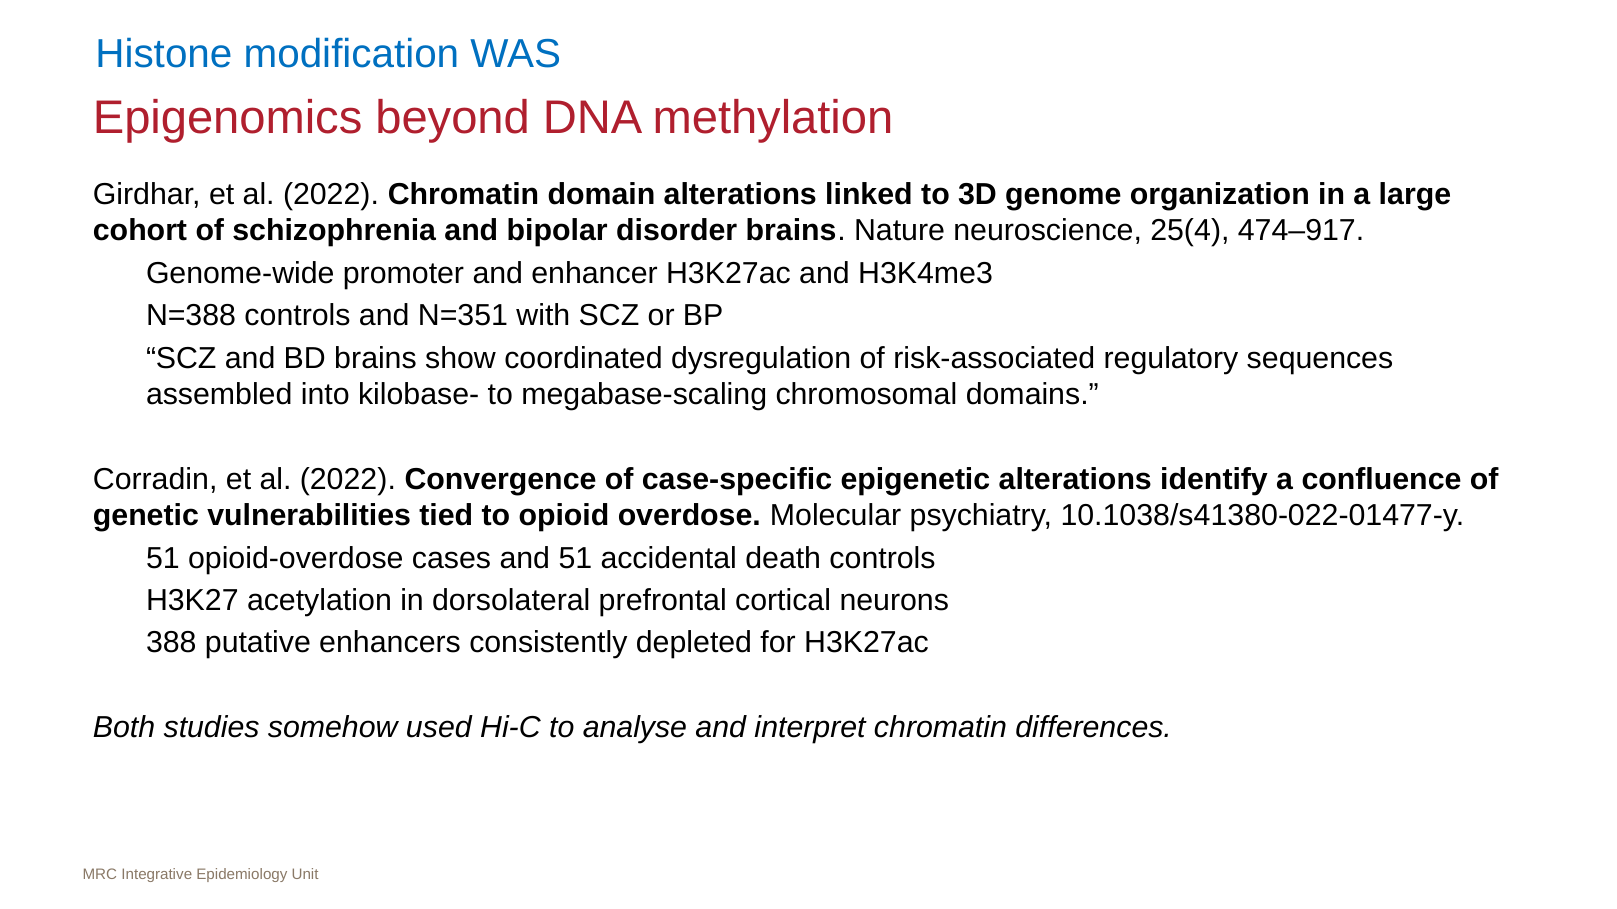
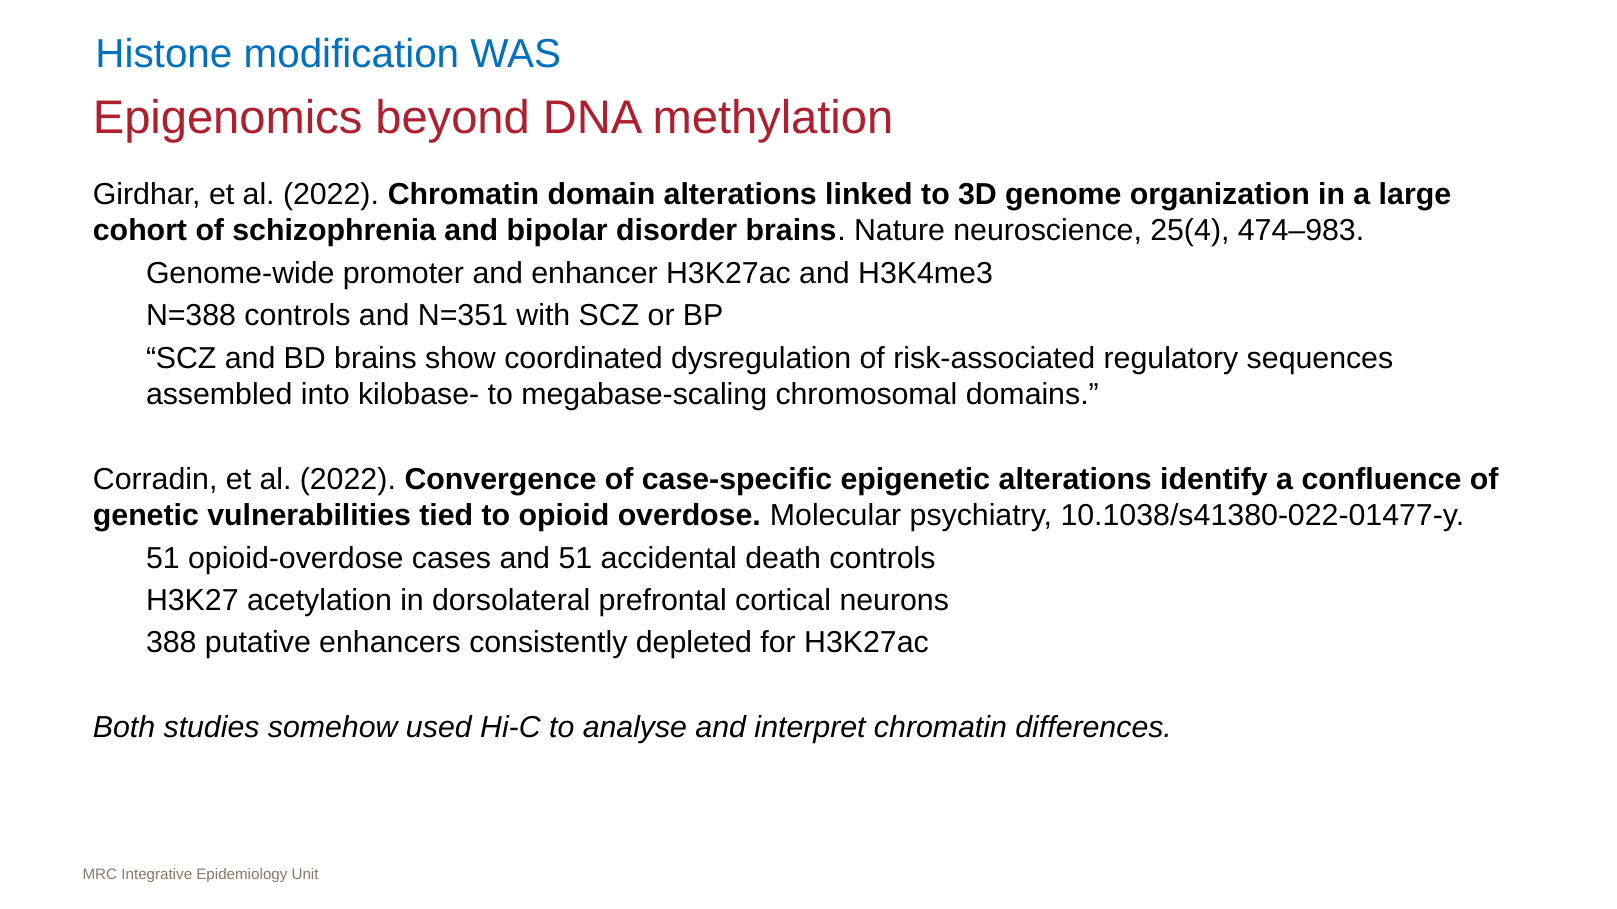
474–917: 474–917 -> 474–983
